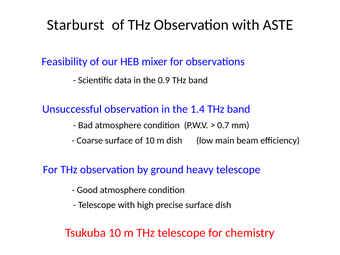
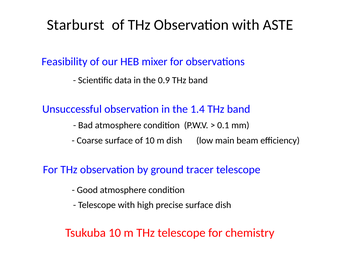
0.7: 0.7 -> 0.1
heavy: heavy -> tracer
